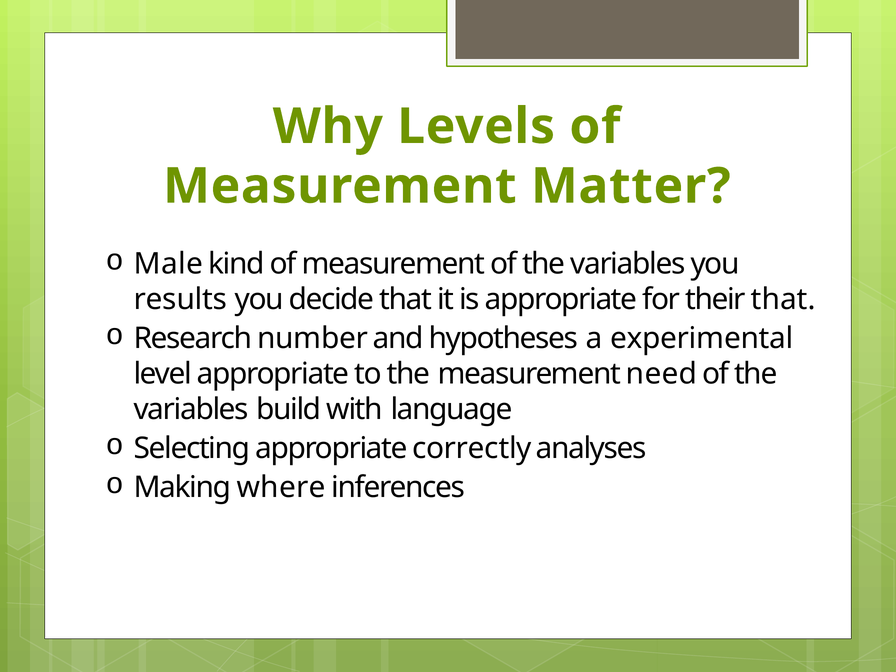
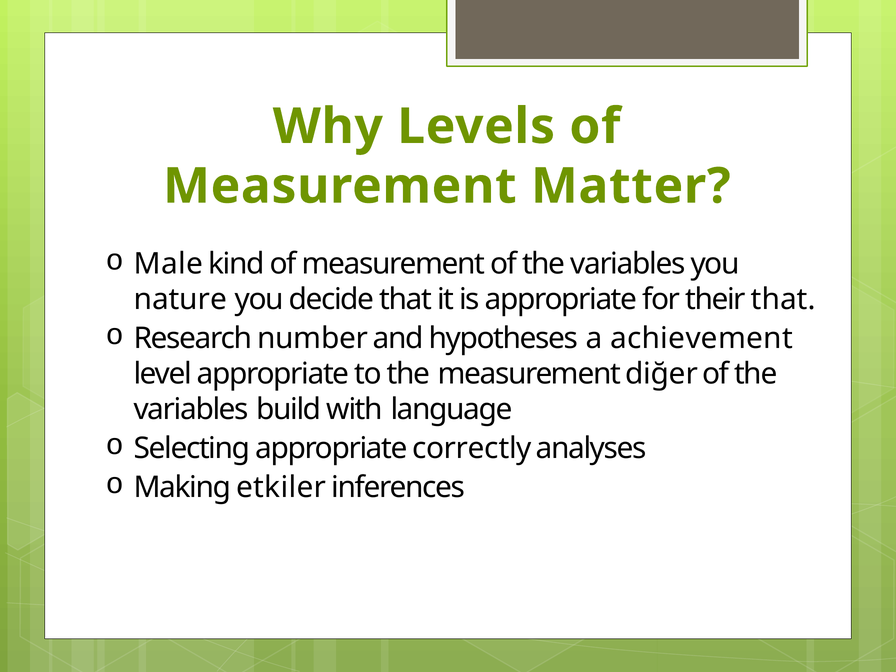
results: results -> nature
experimental: experimental -> achievement
need: need -> diğer
where: where -> etkiler
